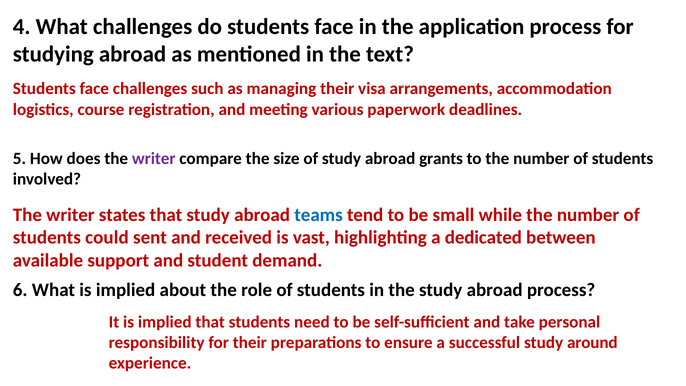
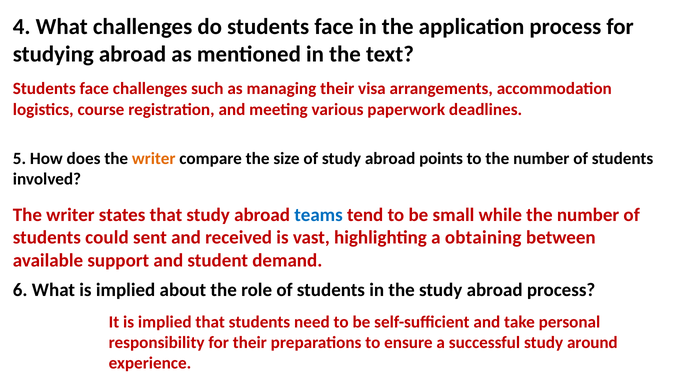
writer at (154, 158) colour: purple -> orange
grants: grants -> points
dedicated: dedicated -> obtaining
